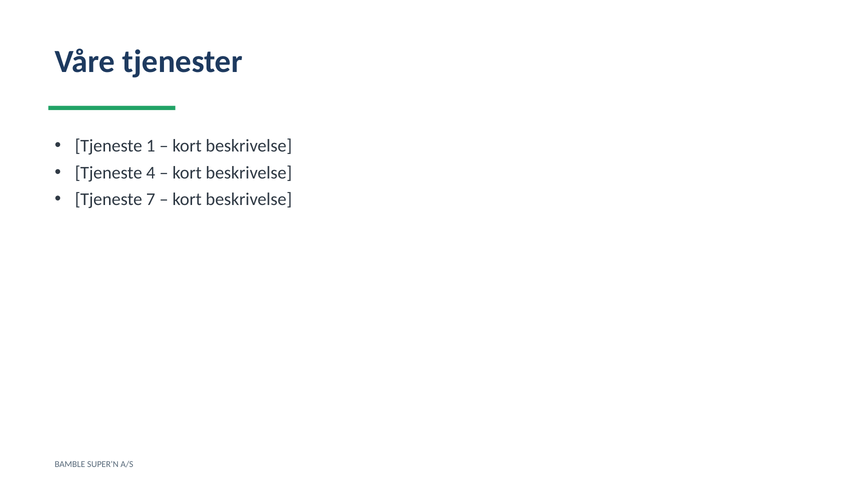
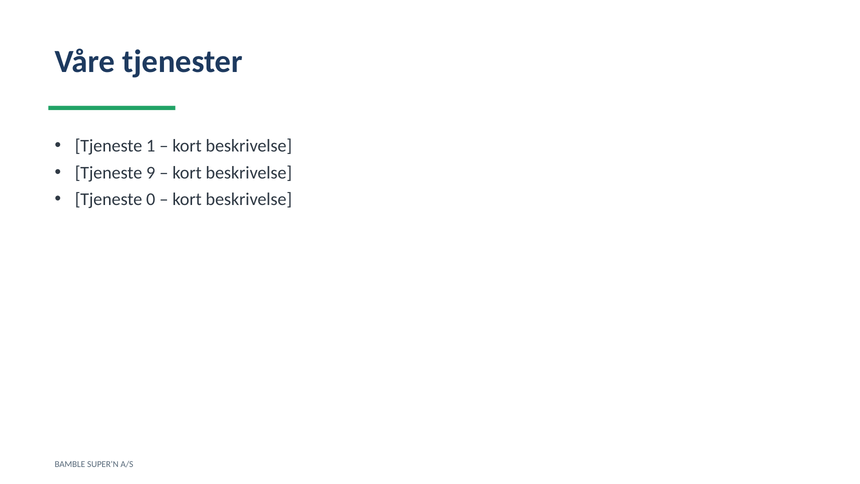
4: 4 -> 9
7: 7 -> 0
